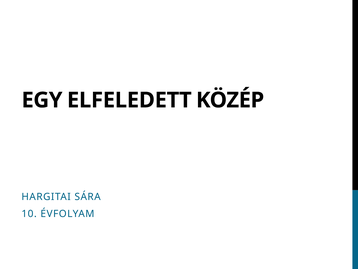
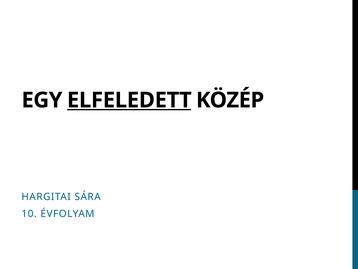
ELFELEDETT underline: none -> present
